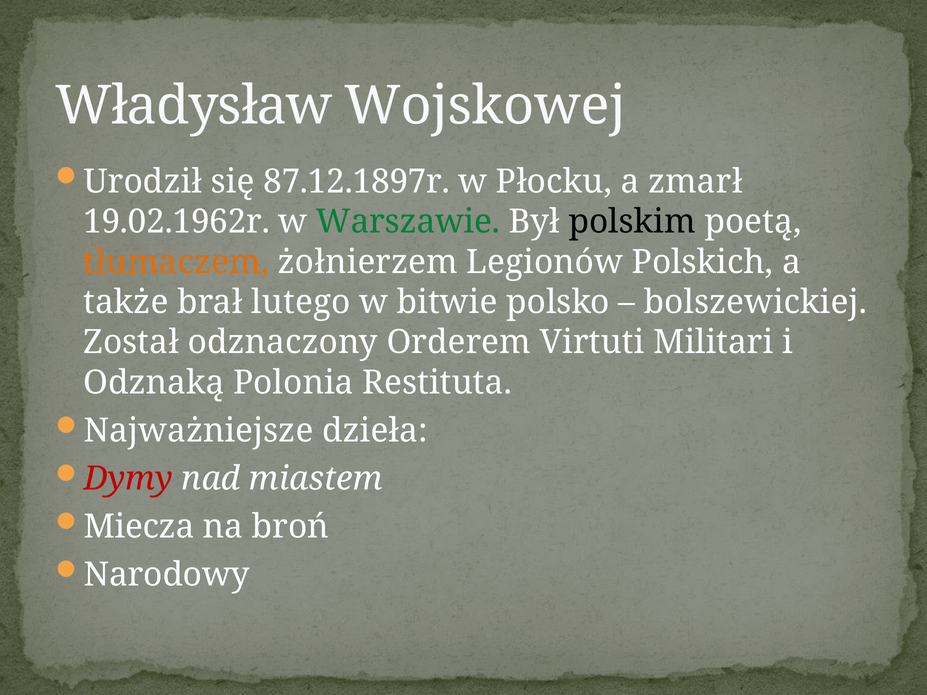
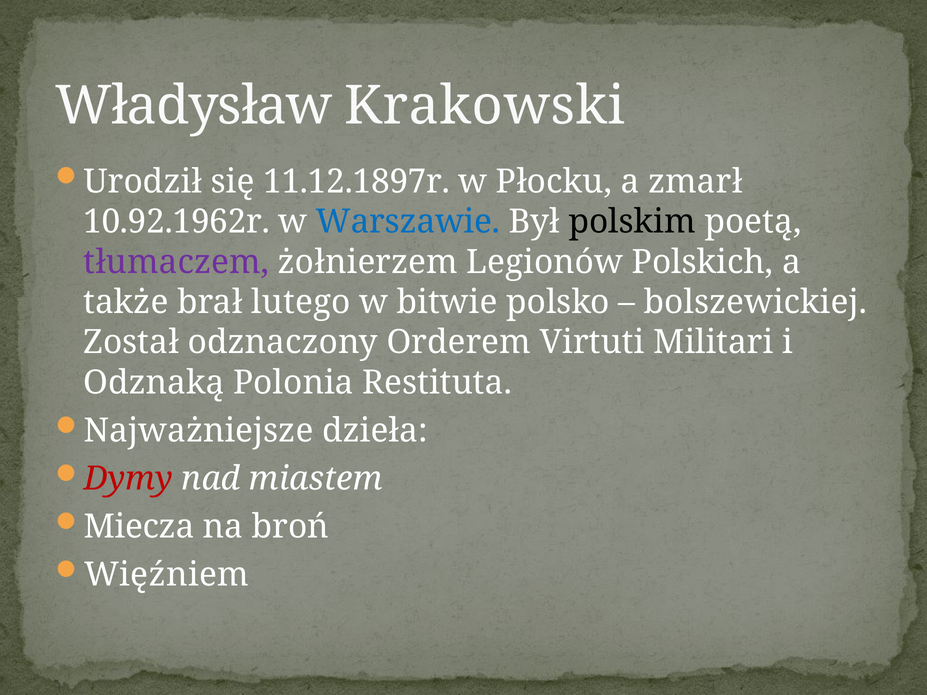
Wojskowej: Wojskowej -> Krakowski
87.12.1897r: 87.12.1897r -> 11.12.1897r
19.02.1962r: 19.02.1962r -> 10.92.1962r
Warszawie colour: green -> blue
tłumaczem colour: orange -> purple
Narodowy: Narodowy -> Więźniem
